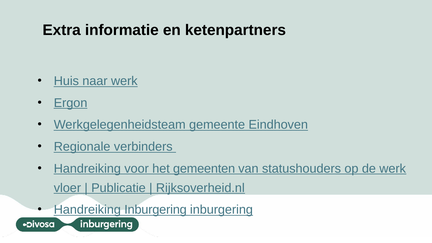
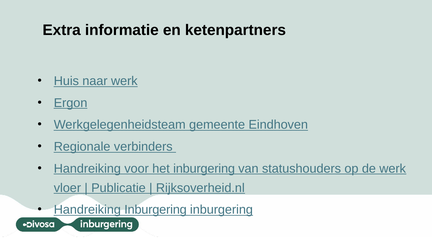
het gemeenten: gemeenten -> inburgering
